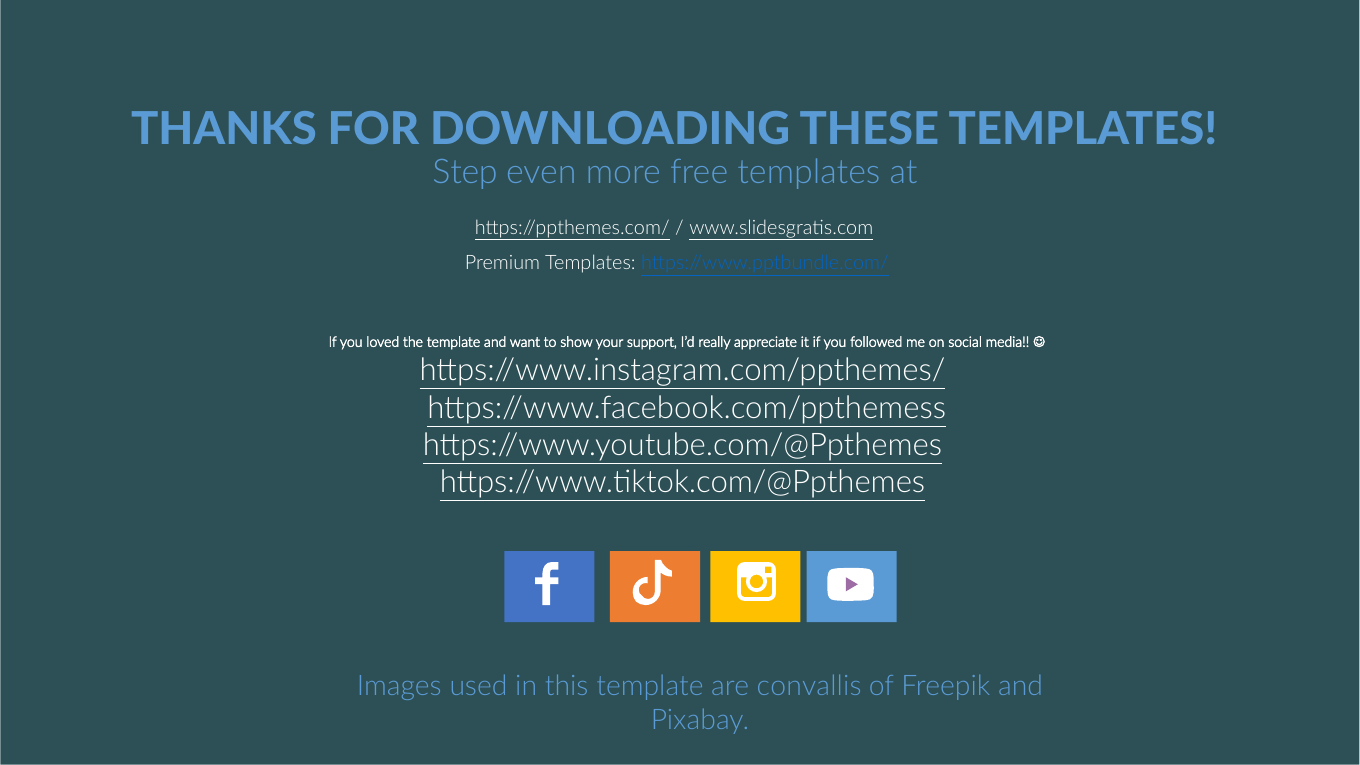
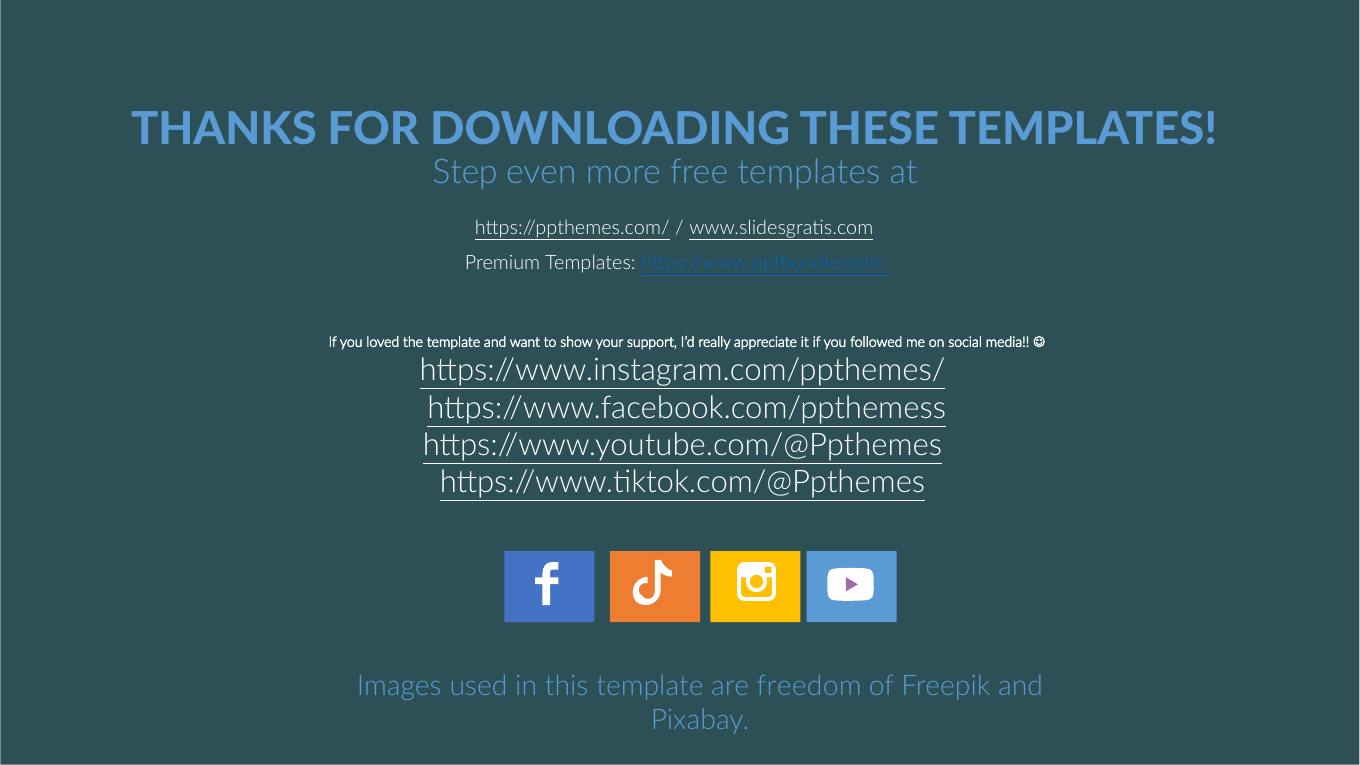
convallis: convallis -> freedom
